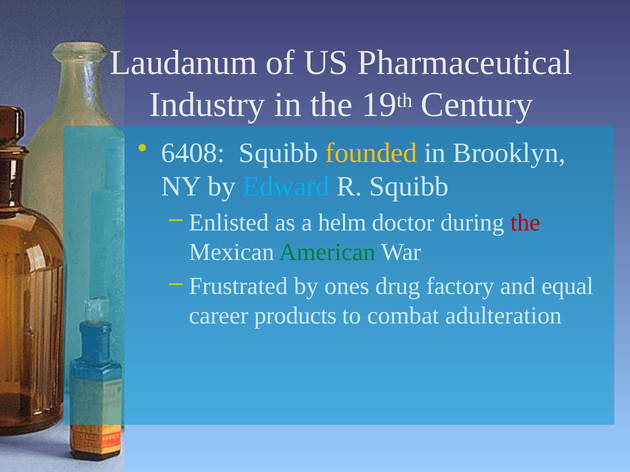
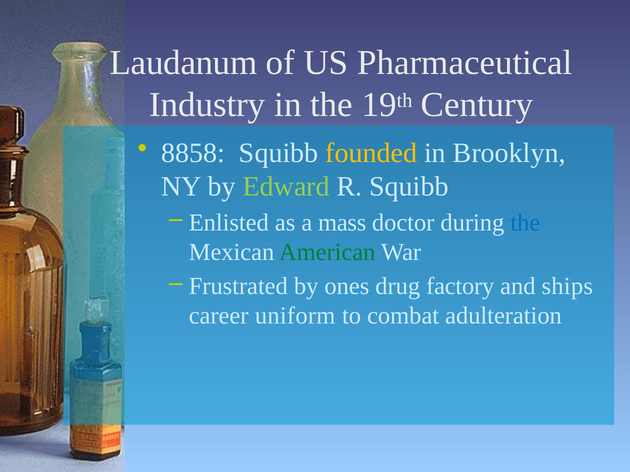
6408: 6408 -> 8858
Edward colour: light blue -> light green
helm: helm -> mass
the at (525, 223) colour: red -> blue
equal: equal -> ships
products: products -> uniform
